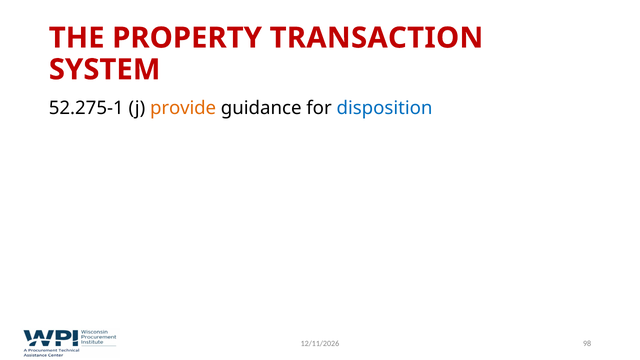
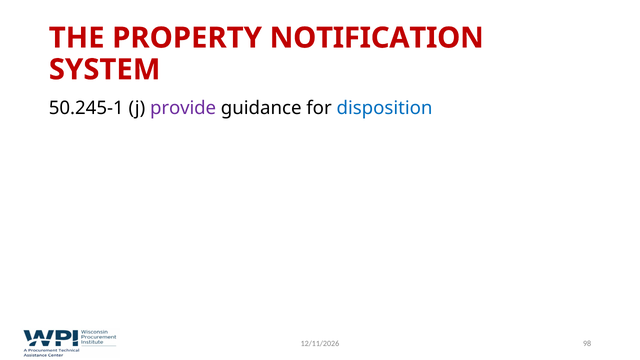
TRANSACTION: TRANSACTION -> NOTIFICATION
52.275-1: 52.275-1 -> 50.245-1
provide colour: orange -> purple
